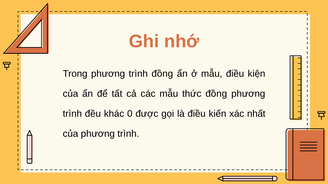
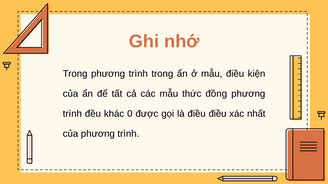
trình đồng: đồng -> trong
điều kiến: kiến -> điều
